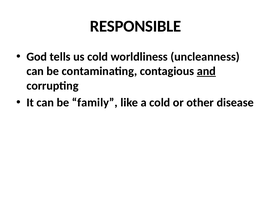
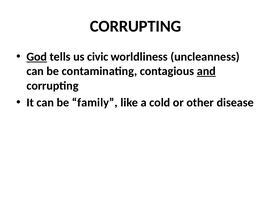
RESPONSIBLE at (136, 26): RESPONSIBLE -> CORRUPTING
God underline: none -> present
us cold: cold -> civic
